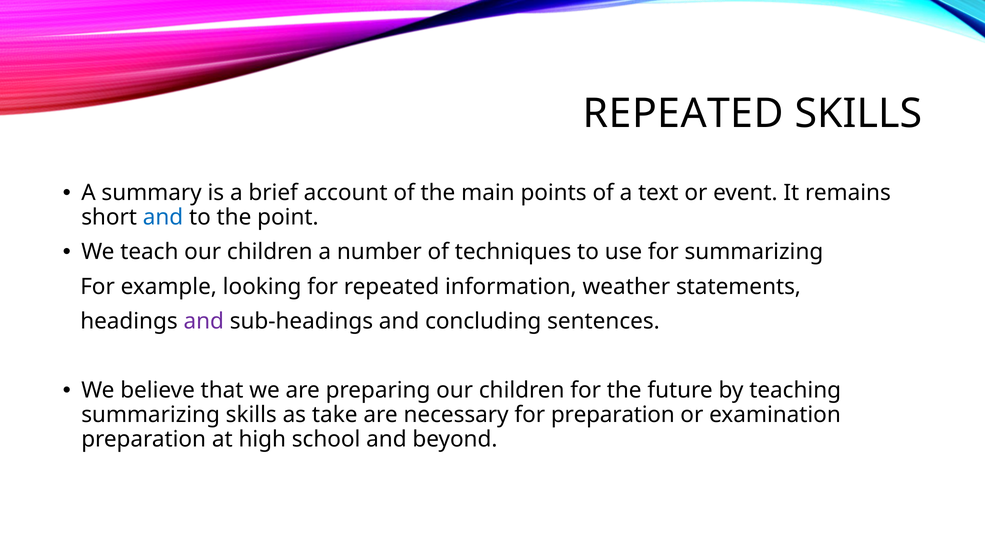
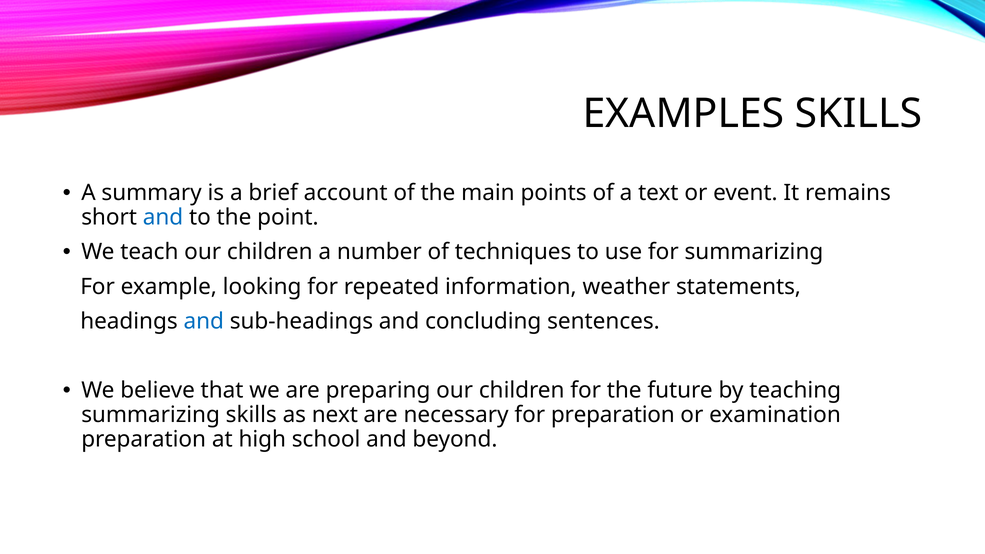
REPEATED at (683, 114): REPEATED -> EXAMPLES
and at (204, 321) colour: purple -> blue
take: take -> next
